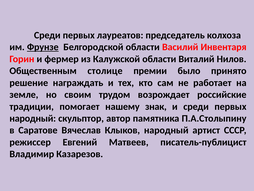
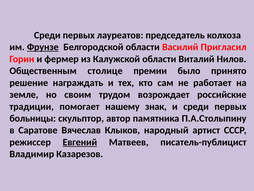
Инвентаря: Инвентаря -> Пригласил
народный at (33, 118): народный -> больницы
Евгений underline: none -> present
